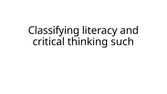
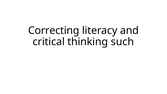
Classifying: Classifying -> Correcting
